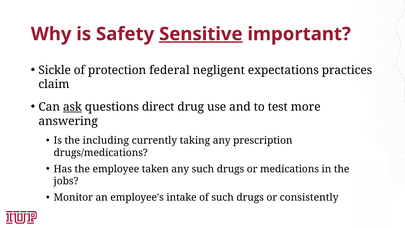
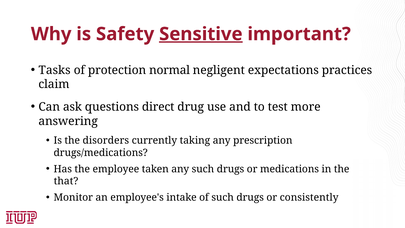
Sickle: Sickle -> Tasks
federal: federal -> normal
ask underline: present -> none
including: including -> disorders
jobs: jobs -> that
